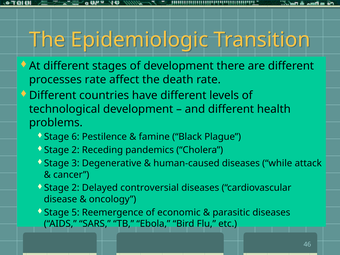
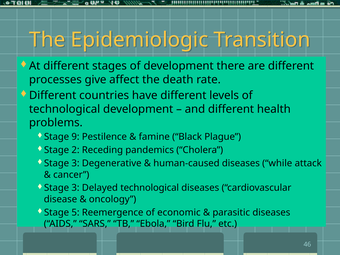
processes rate: rate -> give
6: 6 -> 9
2 at (75, 188): 2 -> 3
Delayed controversial: controversial -> technological
